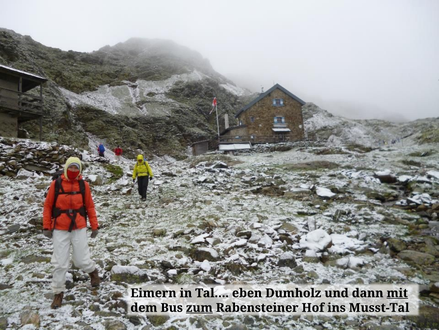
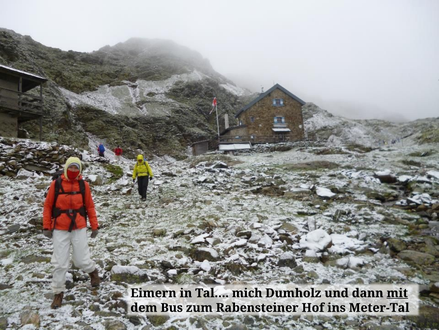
eben: eben -> mich
zum underline: present -> none
Musst-Tal: Musst-Tal -> Meter-Tal
